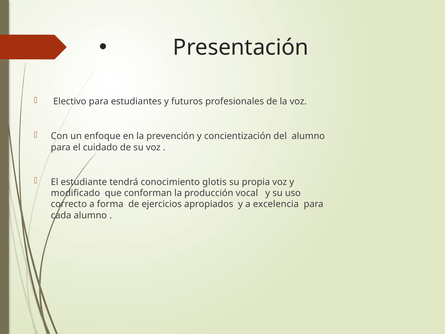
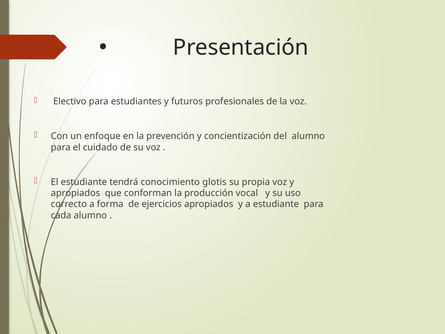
modificado at (75, 193): modificado -> apropiados
a excelencia: excelencia -> estudiante
